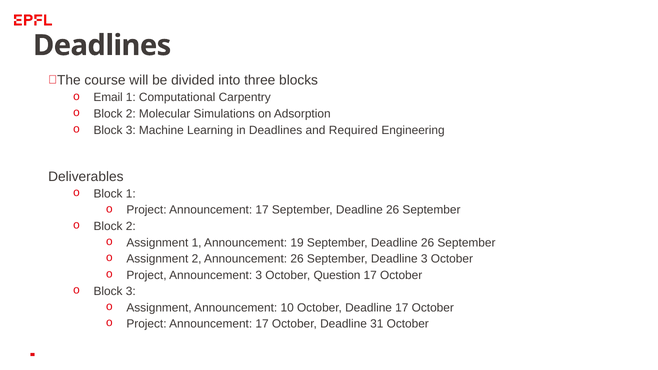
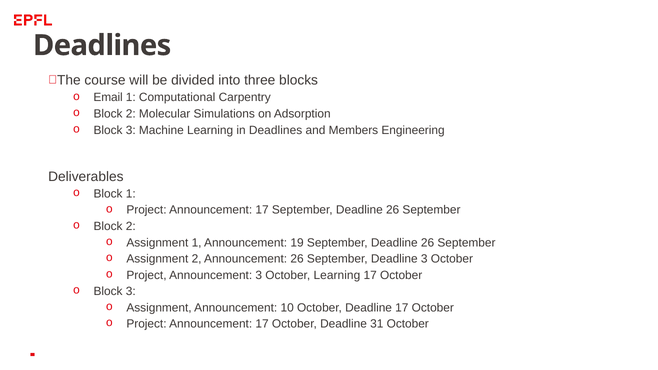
Required: Required -> Members
October Question: Question -> Learning
